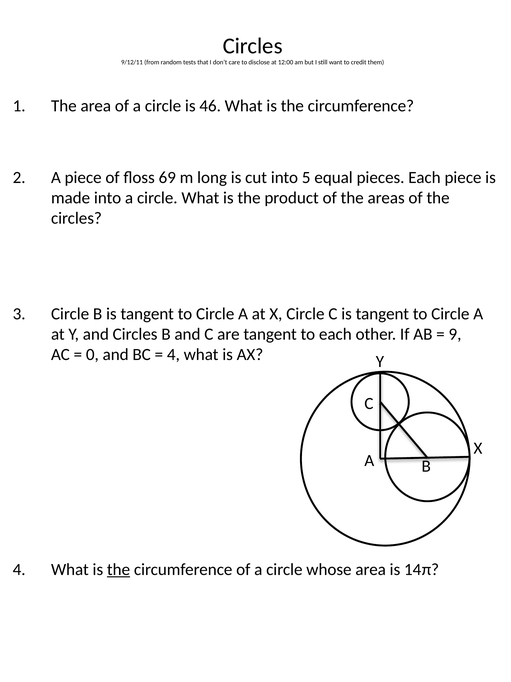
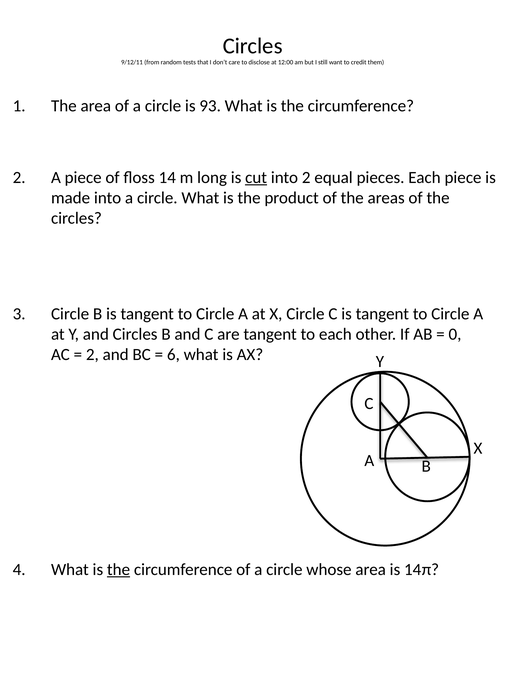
46: 46 -> 93
69: 69 -> 14
cut underline: none -> present
into 5: 5 -> 2
9: 9 -> 0
0 at (92, 354): 0 -> 2
4 at (173, 354): 4 -> 6
